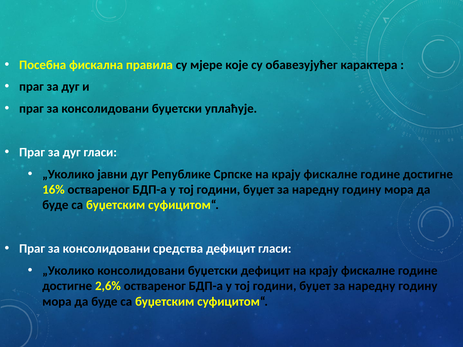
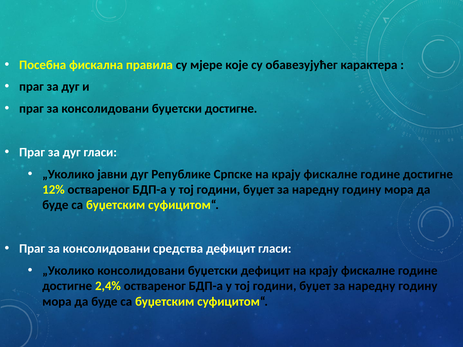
буџетски уплаћује: уплаћује -> достигне
16%: 16% -> 12%
2,6%: 2,6% -> 2,4%
